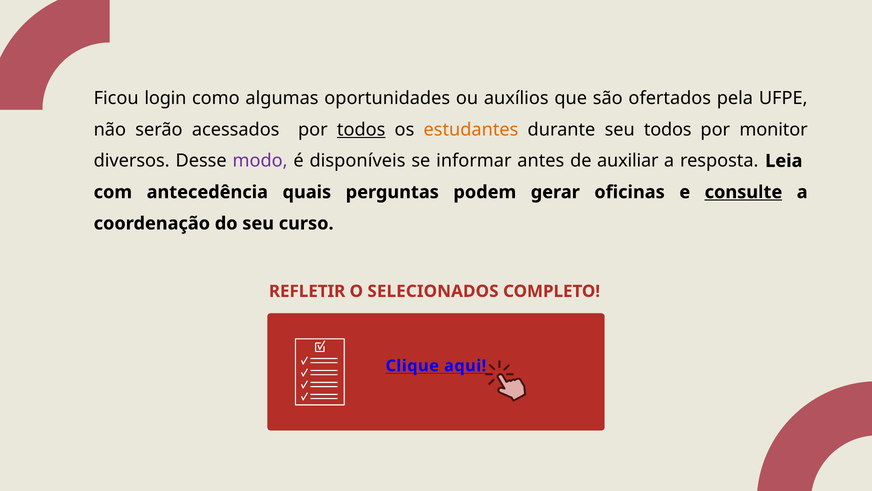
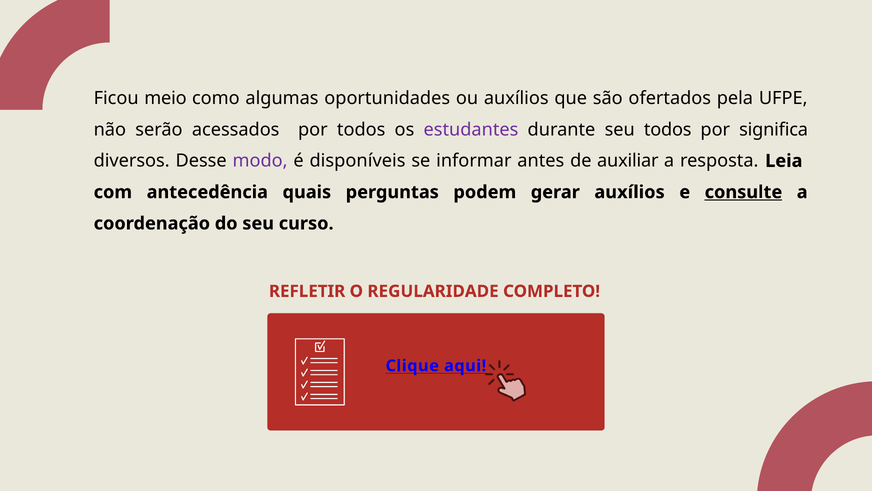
login: login -> meio
todos at (361, 130) underline: present -> none
estudantes colour: orange -> purple
monitor: monitor -> significa
gerar oficinas: oficinas -> auxílios
SELECIONADOS: SELECIONADOS -> REGULARIDADE
